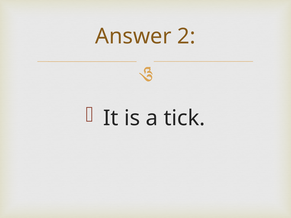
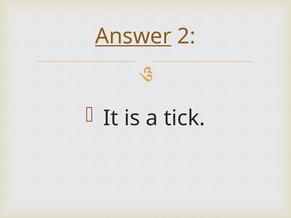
Answer underline: none -> present
